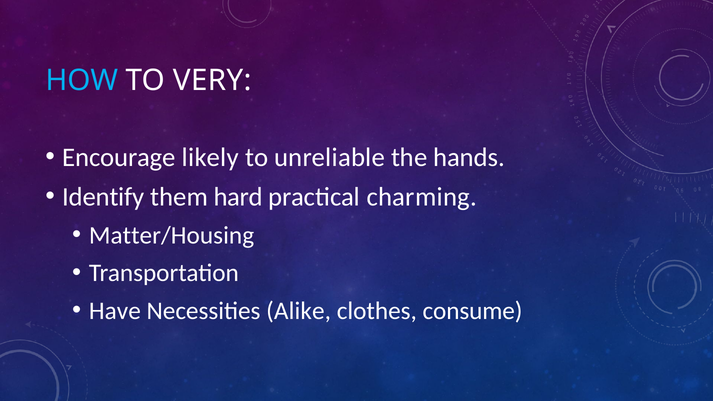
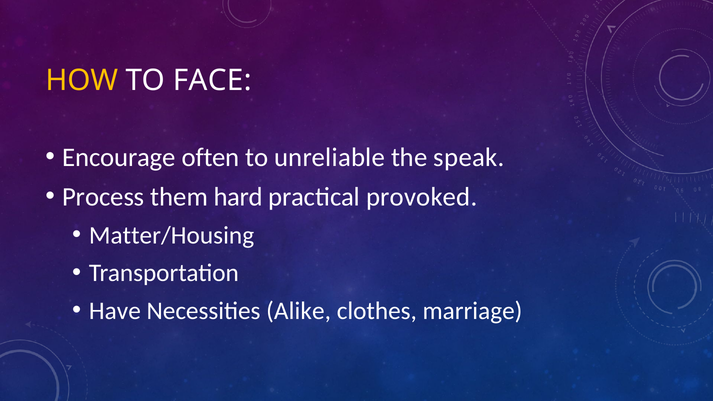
HOW colour: light blue -> yellow
VERY: VERY -> FACE
likely: likely -> often
hands: hands -> speak
Identify: Identify -> Process
charming: charming -> provoked
consume: consume -> marriage
